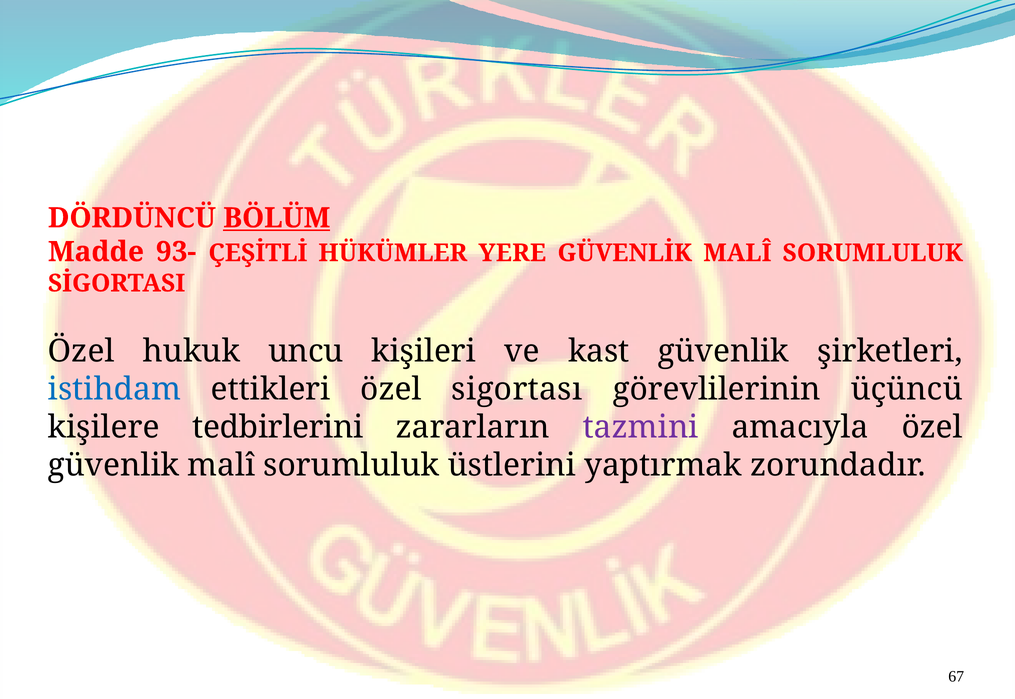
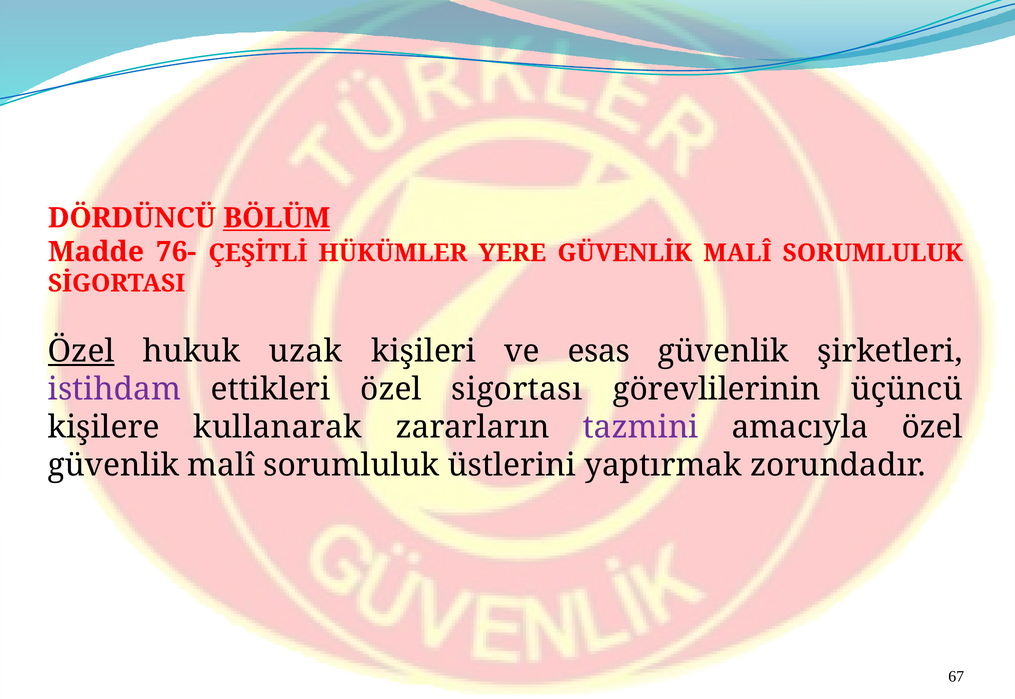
93-: 93- -> 76-
Özel at (81, 352) underline: none -> present
uncu: uncu -> uzak
kast: kast -> esas
istihdam colour: blue -> purple
tedbirlerini: tedbirlerini -> kullanarak
